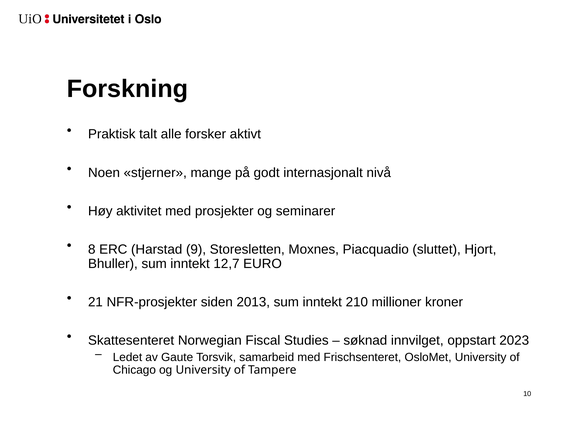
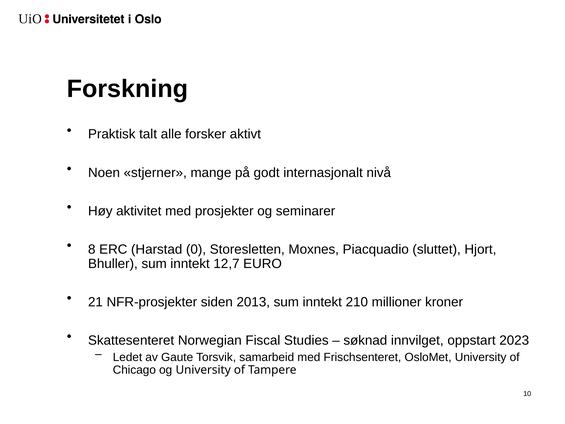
9: 9 -> 0
